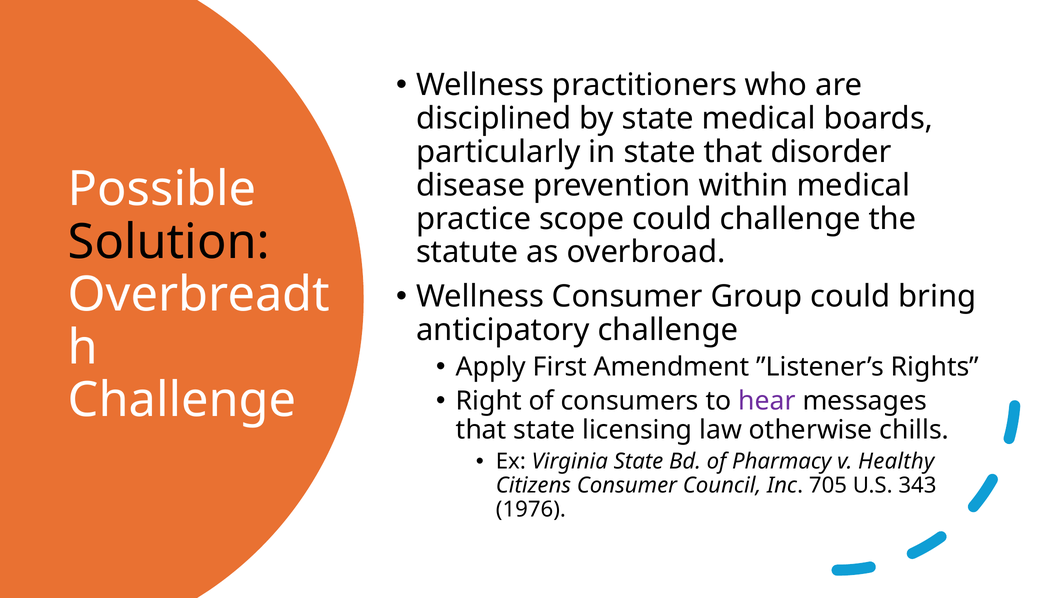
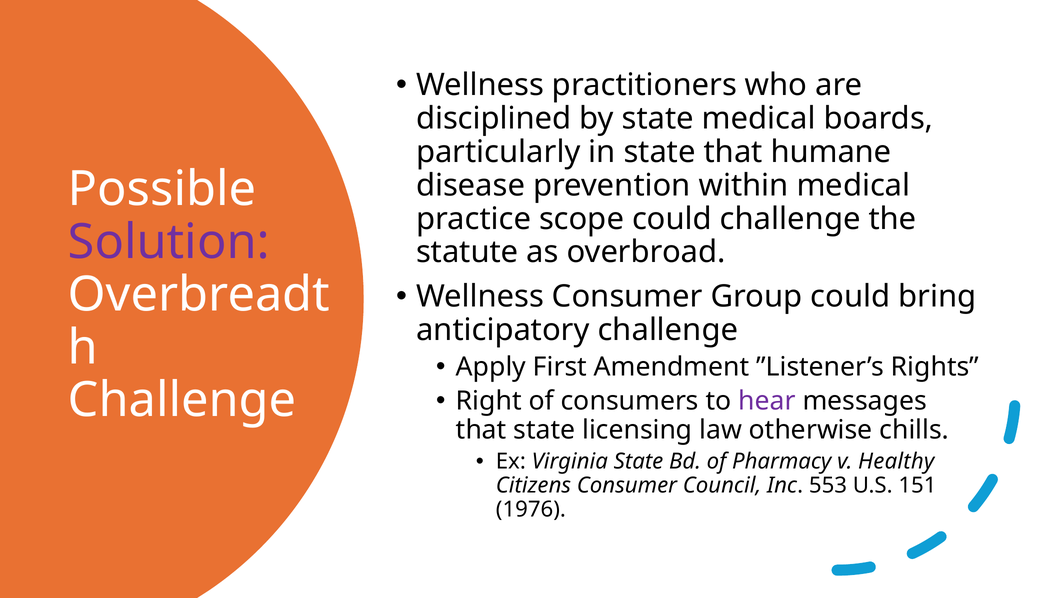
disorder: disorder -> humane
Solution colour: black -> purple
705: 705 -> 553
343: 343 -> 151
